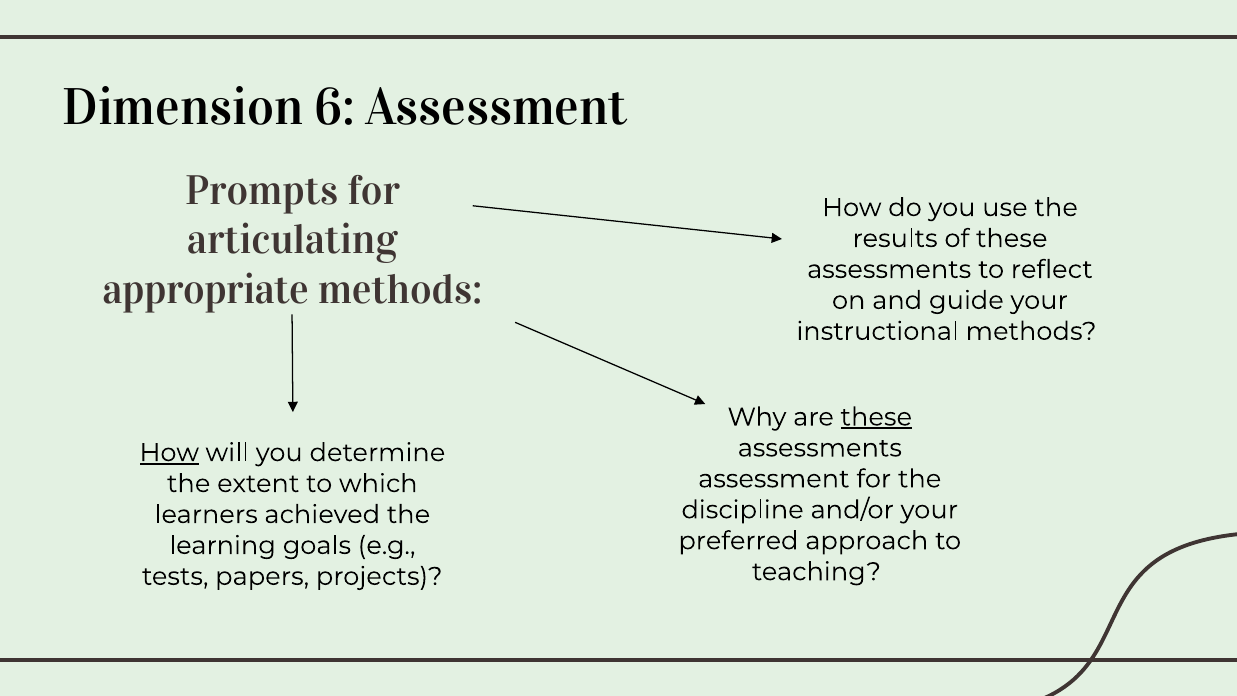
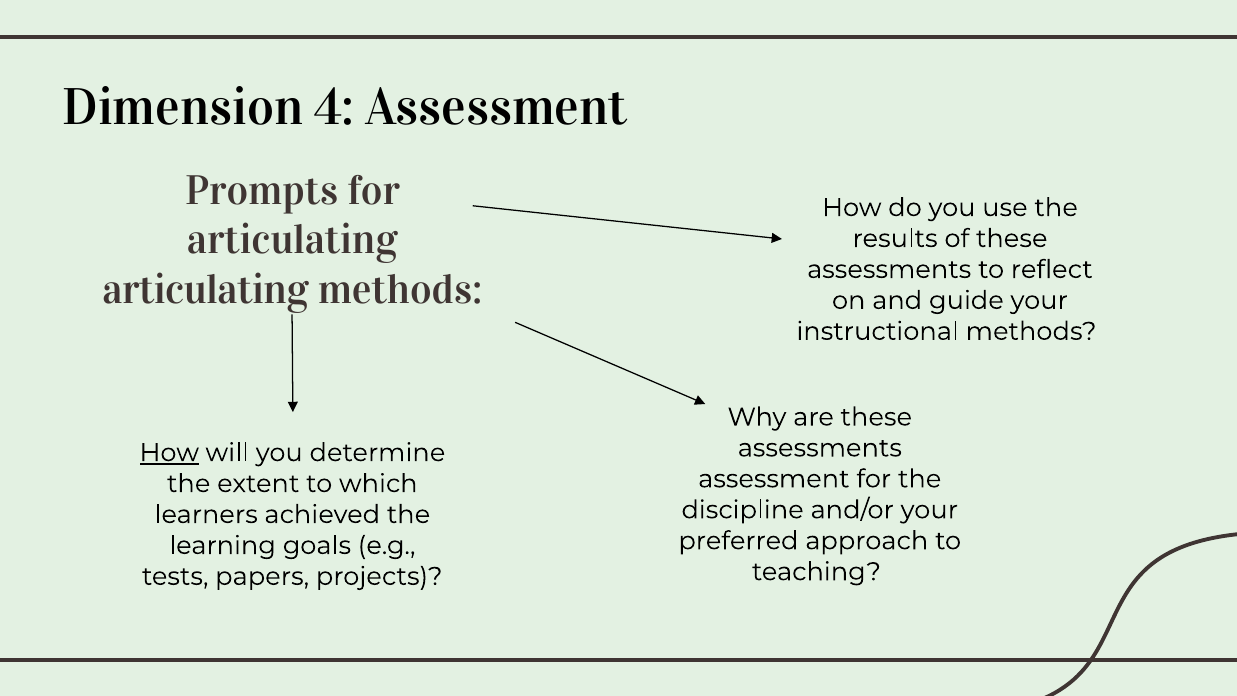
6: 6 -> 4
appropriate at (206, 289): appropriate -> articulating
these at (876, 417) underline: present -> none
